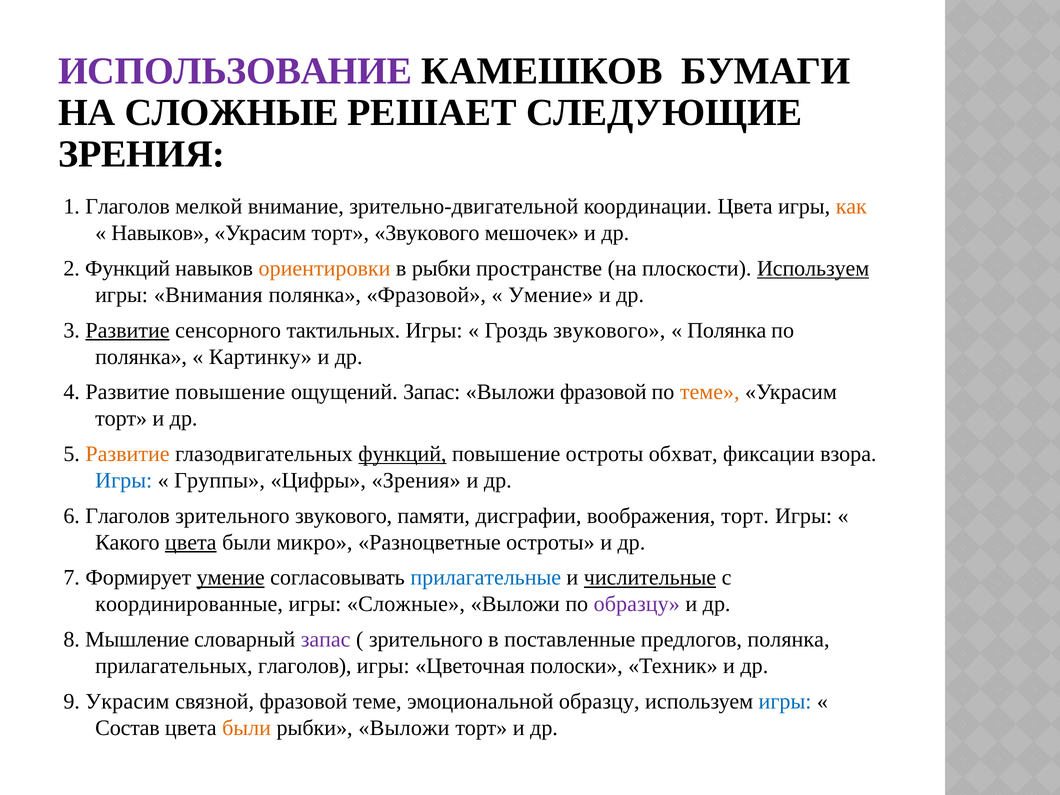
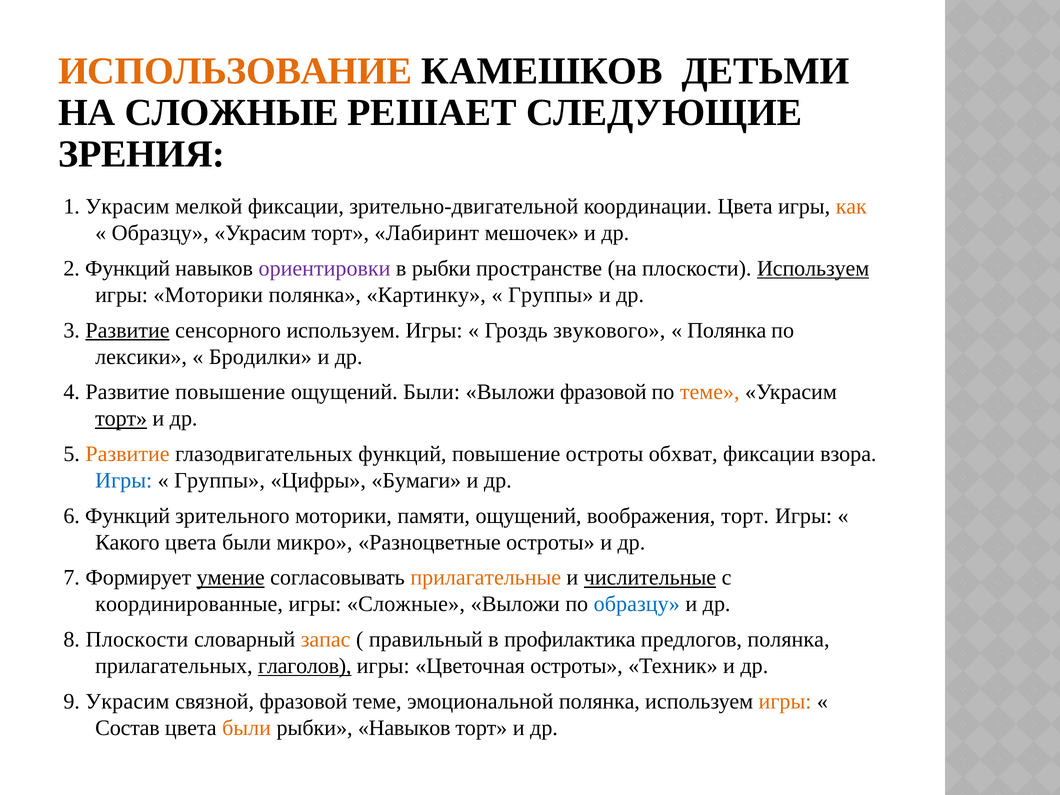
ИСПОЛЬЗОВАНИЕ colour: purple -> orange
БУМАГИ: БУМАГИ -> ДЕТЬМИ
1 Глаголов: Глаголов -> Украсим
мелкой внимание: внимание -> фиксации
Навыков at (160, 233): Навыков -> Образцу
торт Звукового: Звукового -> Лабиринт
ориентировки colour: orange -> purple
игры Внимания: Внимания -> Моторики
полянка Фразовой: Фразовой -> Картинку
Умение at (551, 295): Умение -> Группы
сенсорного тактильных: тактильных -> используем
полянка at (141, 357): полянка -> лексики
Картинку: Картинку -> Бродилки
ощущений Запас: Запас -> Были
торт at (121, 419) underline: none -> present
функций at (402, 454) underline: present -> none
Цифры Зрения: Зрения -> Бумаги
6 Глаголов: Глаголов -> Функций
зрительного звукового: звукового -> моторики
памяти дисграфии: дисграфии -> ощущений
цвета at (191, 542) underline: present -> none
прилагательные colour: blue -> orange
образцу at (637, 604) colour: purple -> blue
8 Мышление: Мышление -> Плоскости
запас at (326, 640) colour: purple -> orange
зрительного at (426, 640): зрительного -> правильный
поставленные: поставленные -> профилактика
глаголов at (305, 666) underline: none -> present
Цветочная полоски: полоски -> остроты
эмоциональной образцу: образцу -> полянка
игры at (785, 701) colour: blue -> orange
рыбки Выложи: Выложи -> Навыков
